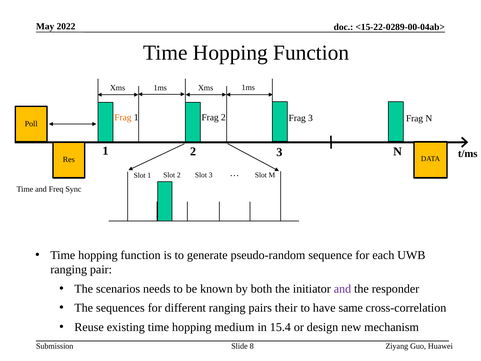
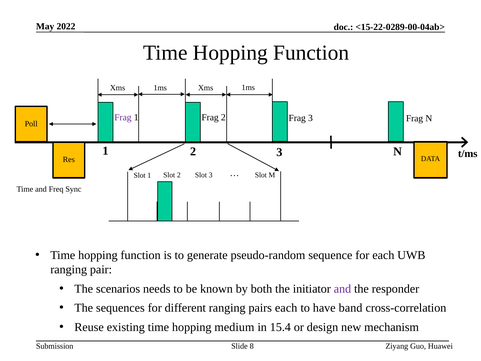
Frag at (123, 117) colour: orange -> purple
pairs their: their -> each
same: same -> band
